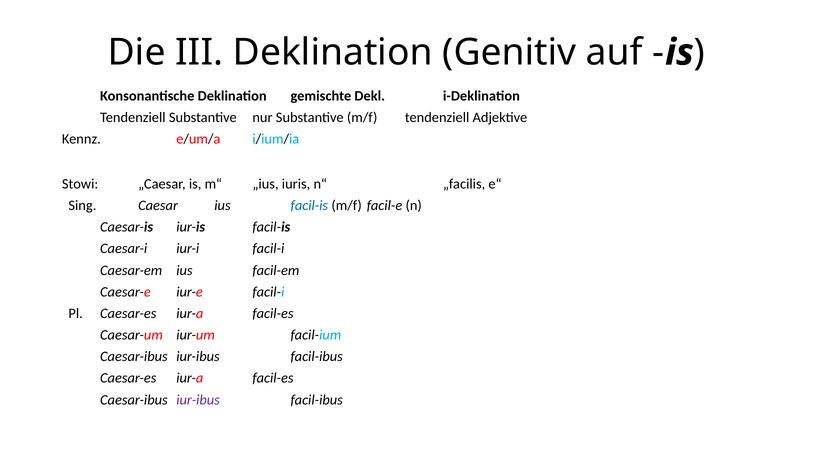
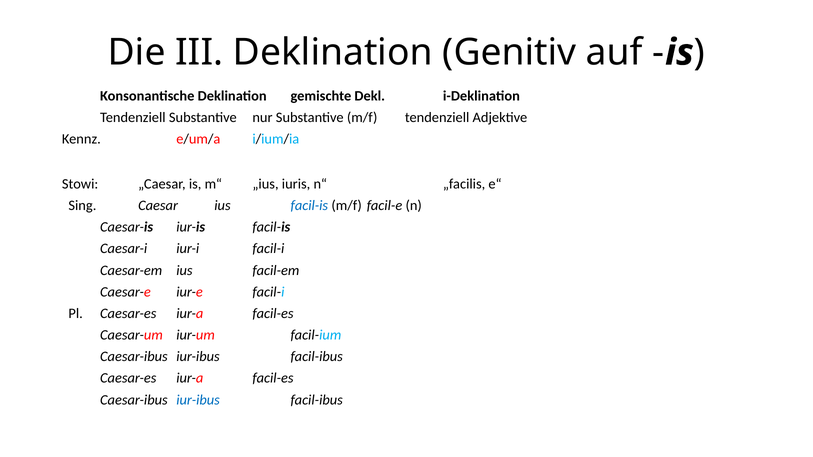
iur-ibus at (198, 400) colour: purple -> blue
